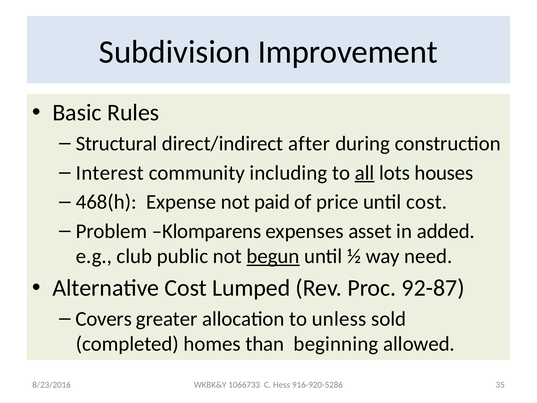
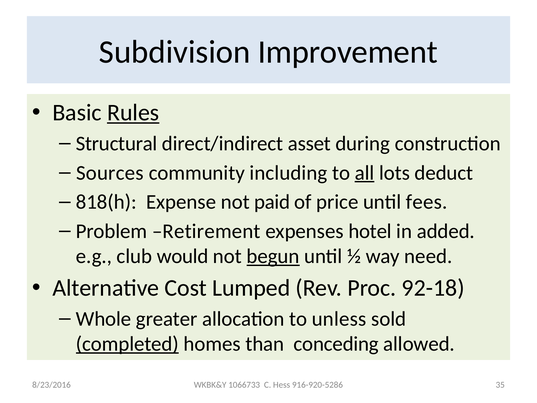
Rules underline: none -> present
after: after -> asset
Interest: Interest -> Sources
houses: houses -> deduct
468(h: 468(h -> 818(h
until cost: cost -> fees
Klomparens: Klomparens -> Retirement
asset: asset -> hotel
public: public -> would
92-87: 92-87 -> 92-18
Covers: Covers -> Whole
completed underline: none -> present
beginning: beginning -> conceding
